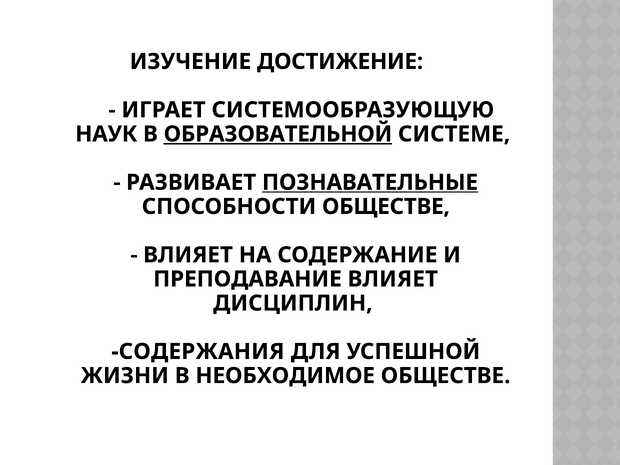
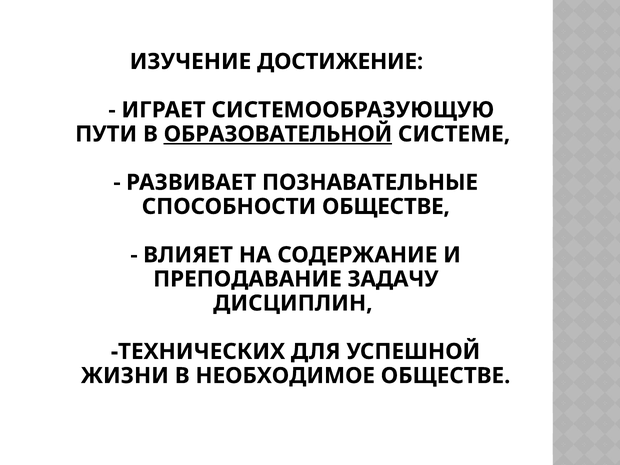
НАУК: НАУК -> ПУТИ
ПОЗНАВАТЕЛЬНЫЕ underline: present -> none
ПРЕПОДАВАНИЕ ВЛИЯЕТ: ВЛИЯЕТ -> ЗАДАЧУ
СОДЕРЖАНИЯ: СОДЕРЖАНИЯ -> ТЕХНИЧЕСКИХ
